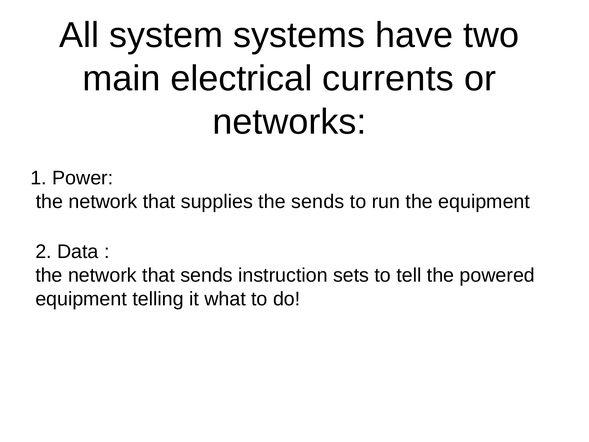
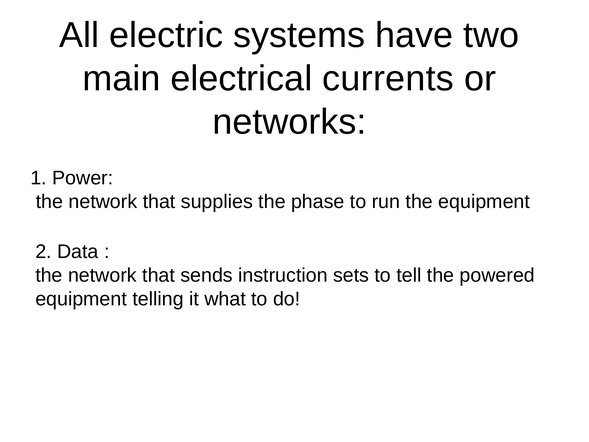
system: system -> electric
the sends: sends -> phase
